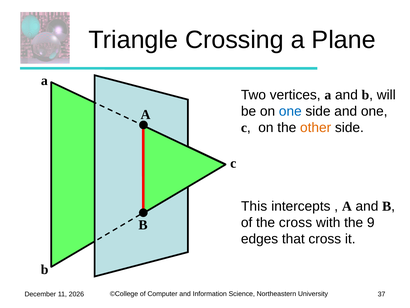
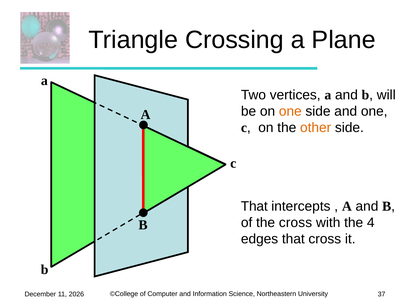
one at (290, 111) colour: blue -> orange
This at (254, 206): This -> That
9: 9 -> 4
